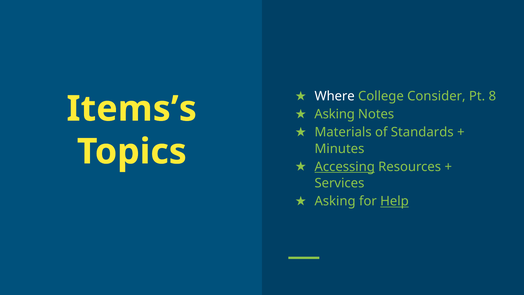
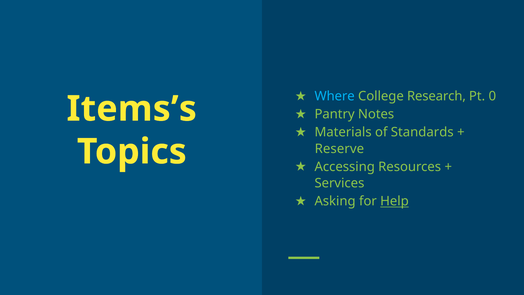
Where colour: white -> light blue
Consider: Consider -> Research
8: 8 -> 0
Asking at (335, 114): Asking -> Pantry
Minutes: Minutes -> Reserve
Accessing underline: present -> none
